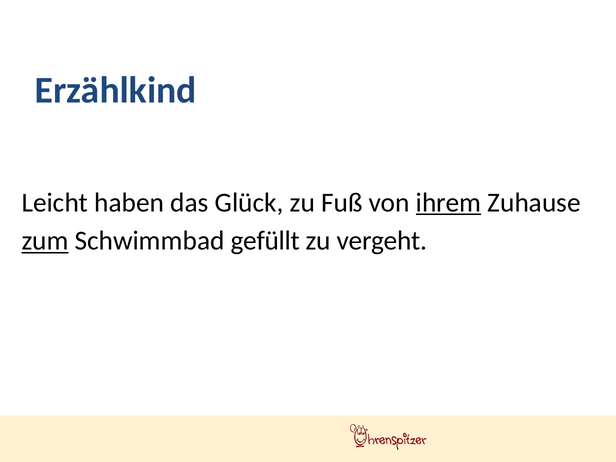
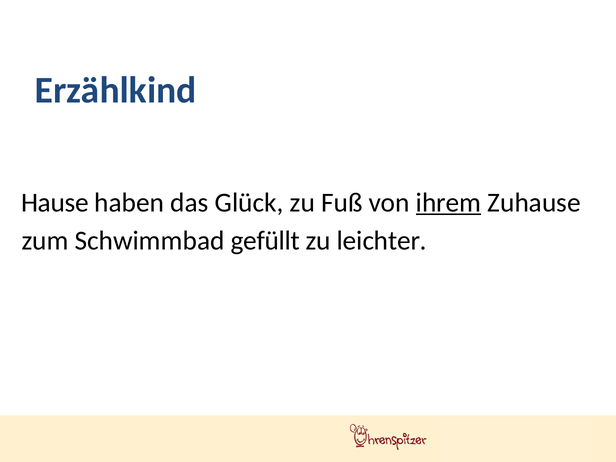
Leicht: Leicht -> Hause
zum underline: present -> none
vergeht: vergeht -> leichter
